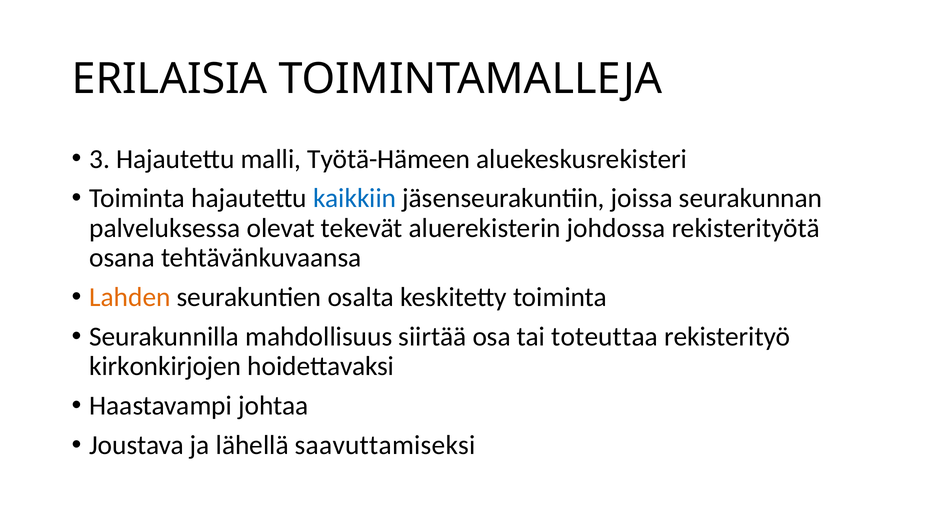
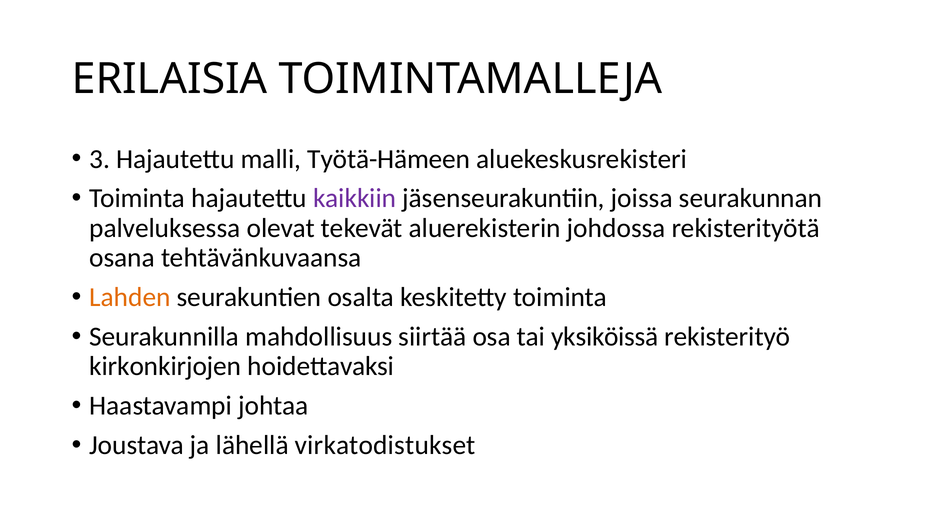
kaikkiin colour: blue -> purple
toteuttaa: toteuttaa -> yksiköissä
saavuttamiseksi: saavuttamiseksi -> virkatodistukset
